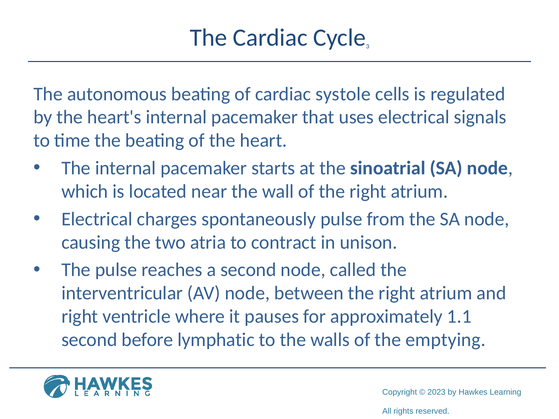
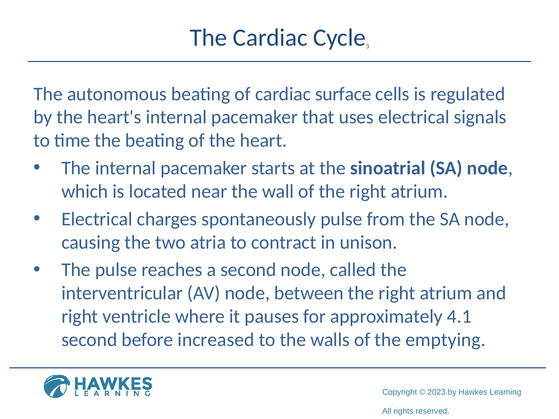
systole: systole -> surface
1.1: 1.1 -> 4.1
lymphatic: lymphatic -> increased
